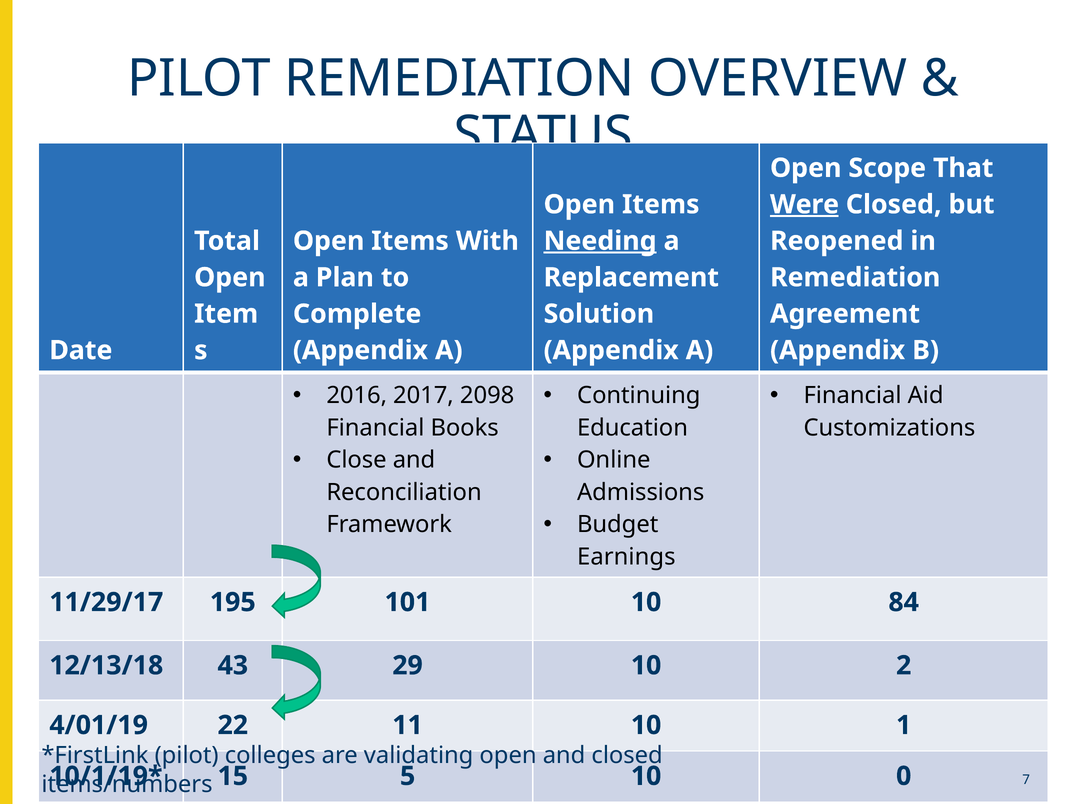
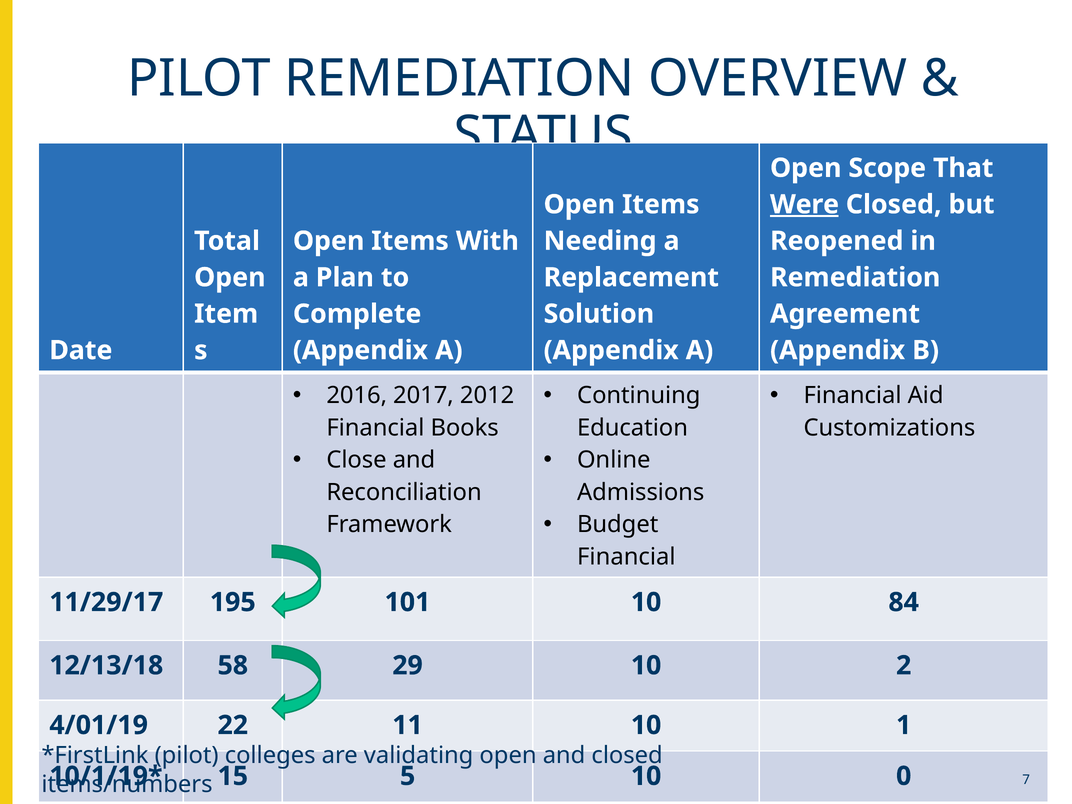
Needing underline: present -> none
2098: 2098 -> 2012
Earnings at (626, 557): Earnings -> Financial
43: 43 -> 58
